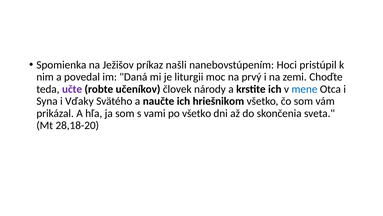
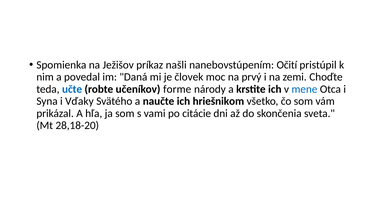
Hoci: Hoci -> Očití
liturgii: liturgii -> človek
učte colour: purple -> blue
človek: človek -> forme
po všetko: všetko -> citácie
